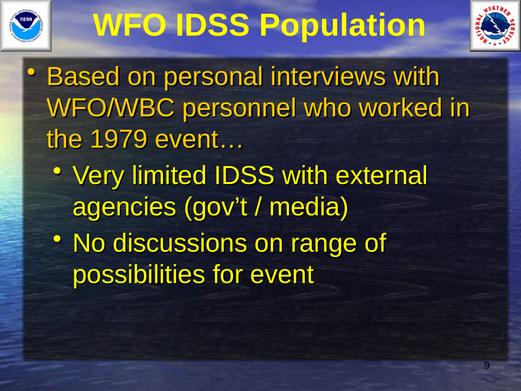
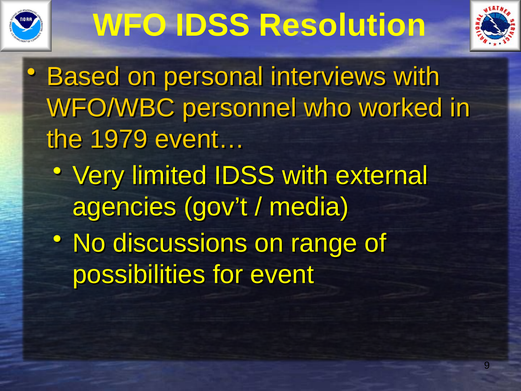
Population: Population -> Resolution
